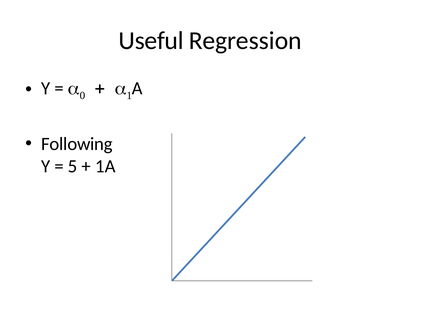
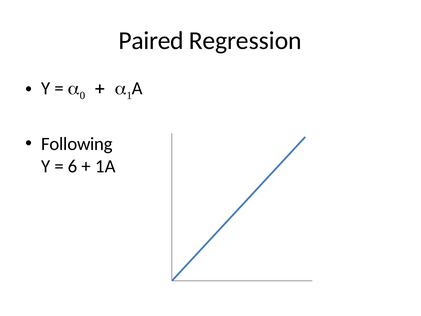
Useful: Useful -> Paired
5: 5 -> 6
